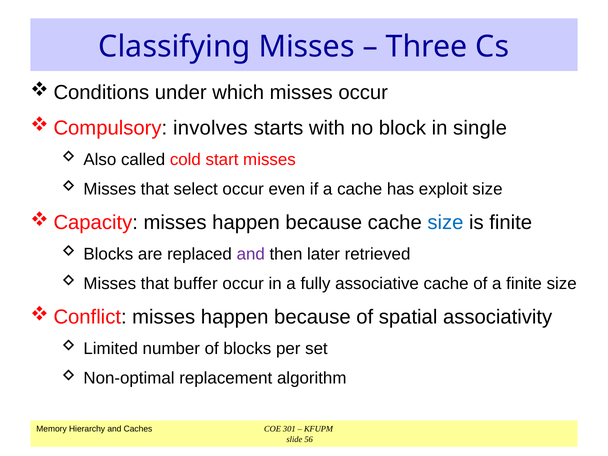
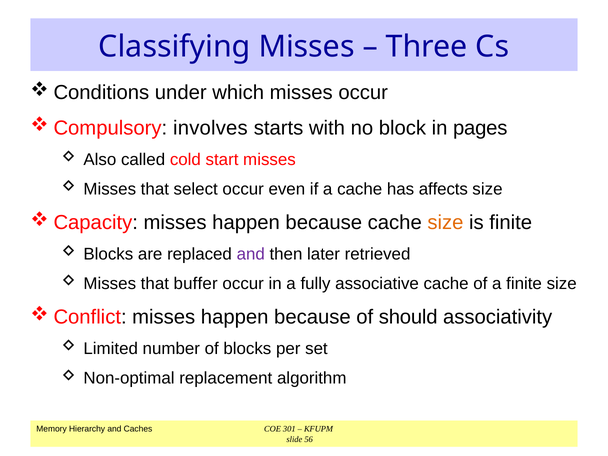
single: single -> pages
exploit: exploit -> affects
size at (445, 223) colour: blue -> orange
spatial: spatial -> should
